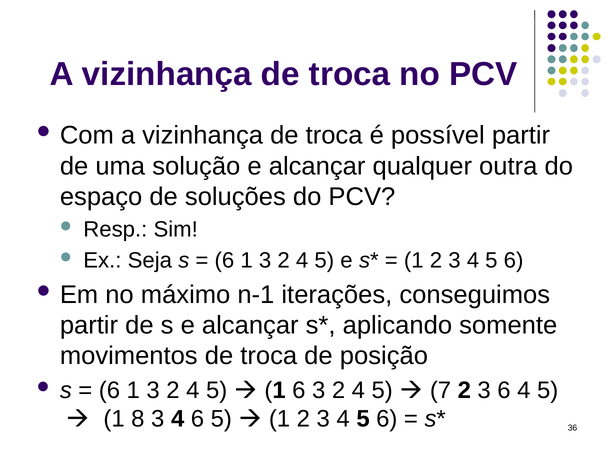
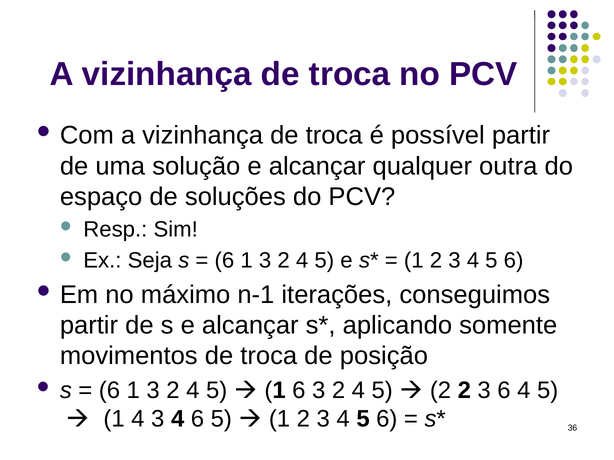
7 at (441, 391): 7 -> 2
1 8: 8 -> 4
